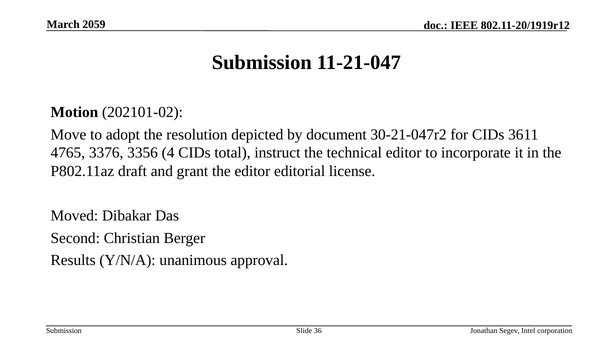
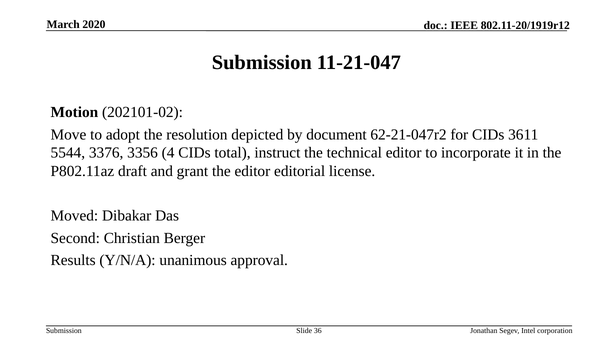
2059: 2059 -> 2020
30-21-047r2: 30-21-047r2 -> 62-21-047r2
4765: 4765 -> 5544
